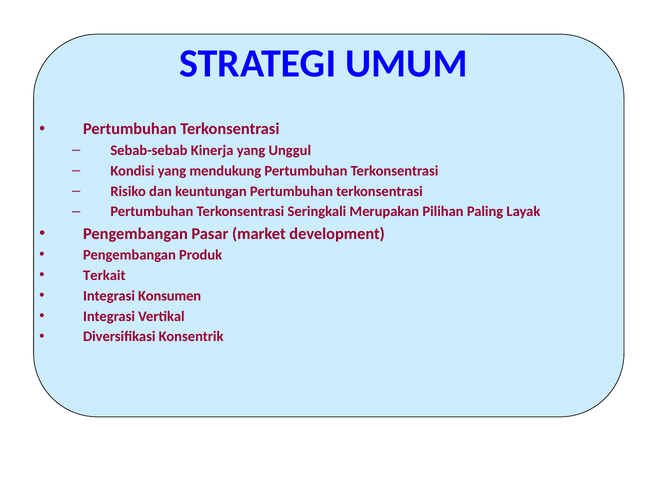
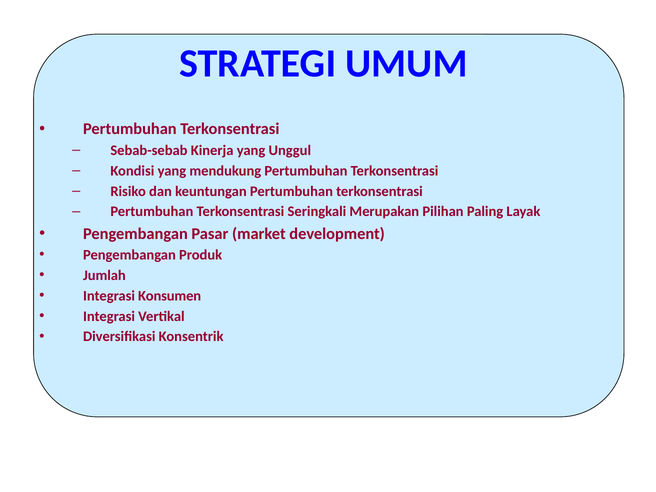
Terkait: Terkait -> Jumlah
